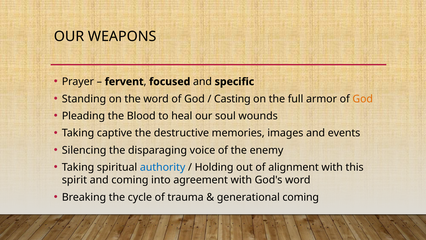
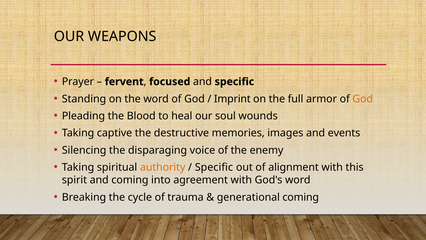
Casting: Casting -> Imprint
authority colour: blue -> orange
Holding at (214, 167): Holding -> Specific
